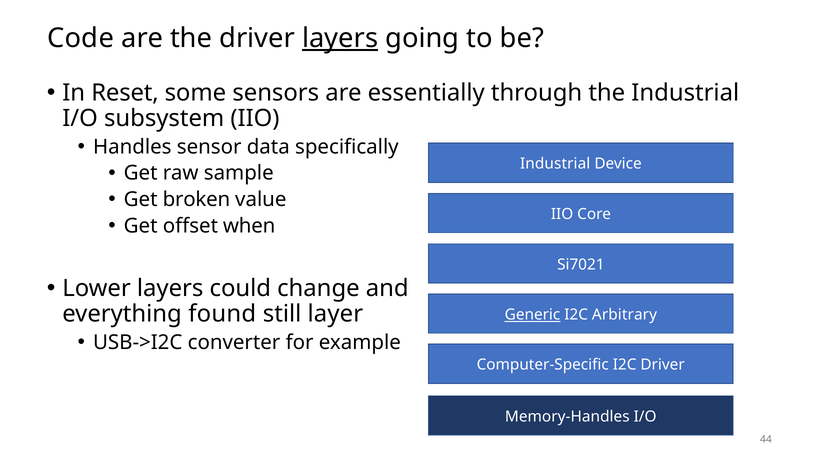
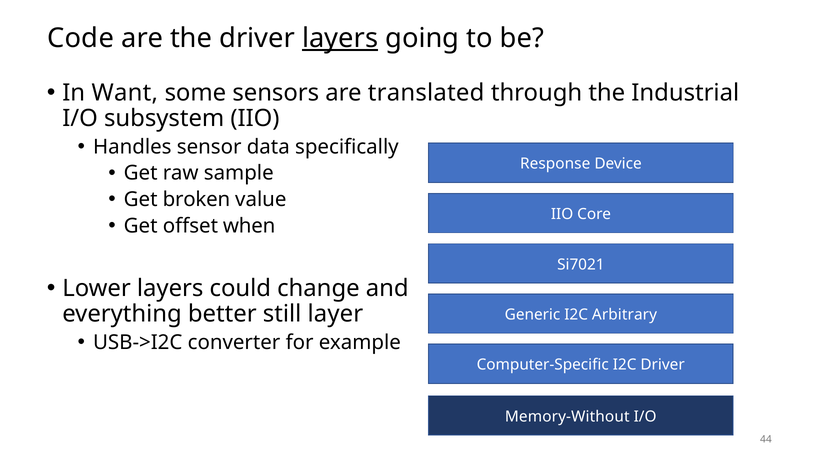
Reset: Reset -> Want
essentially: essentially -> translated
Industrial at (555, 164): Industrial -> Response
found: found -> better
Generic underline: present -> none
Memory-Handles: Memory-Handles -> Memory-Without
